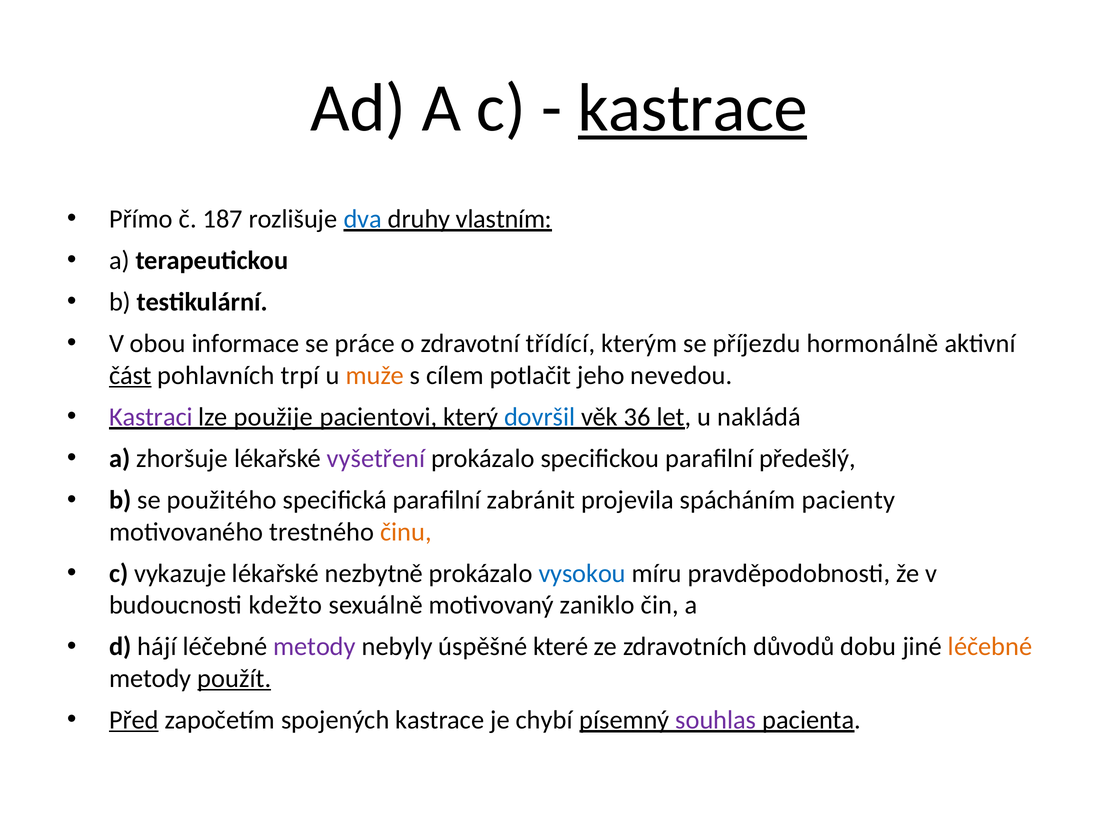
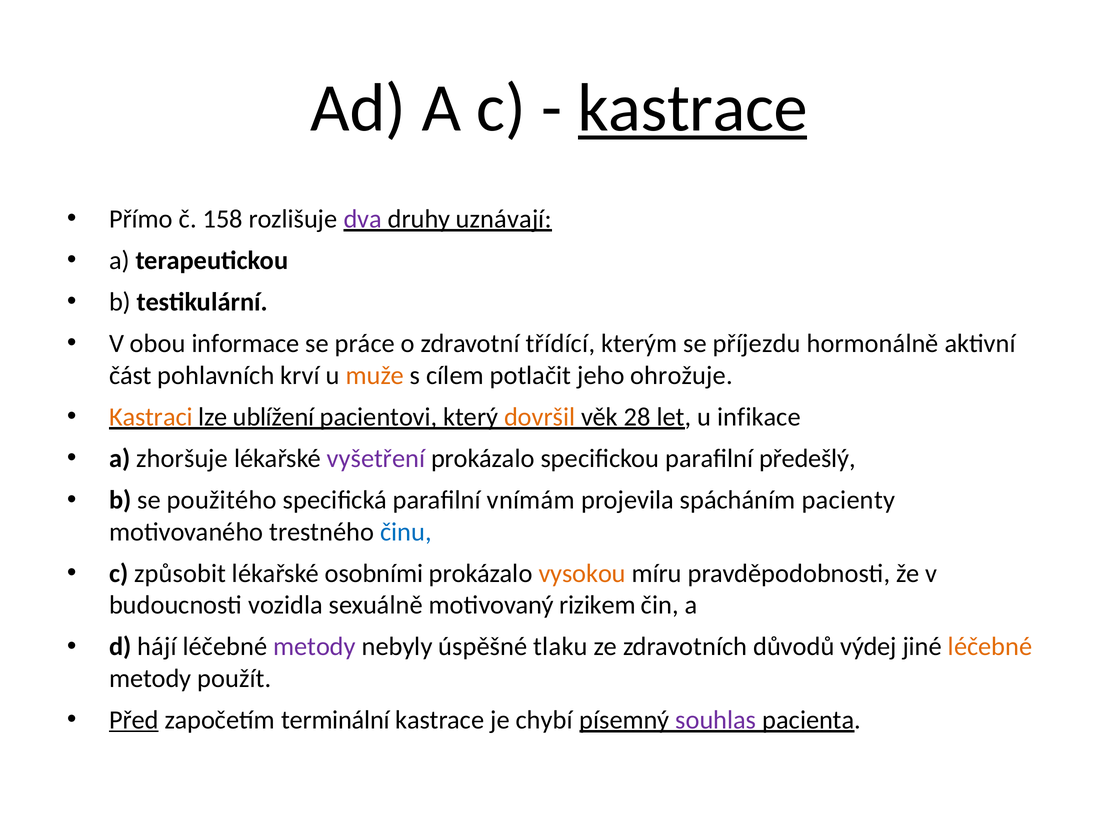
187: 187 -> 158
dva colour: blue -> purple
vlastním: vlastním -> uznávají
část underline: present -> none
trpí: trpí -> krví
nevedou: nevedou -> ohrožuje
Kastraci colour: purple -> orange
použije: použije -> ublížení
dovršil colour: blue -> orange
36: 36 -> 28
nakládá: nakládá -> infikace
zabránit: zabránit -> vnímám
činu colour: orange -> blue
vykazuje: vykazuje -> způsobit
nezbytně: nezbytně -> osobními
vysokou colour: blue -> orange
kdežto: kdežto -> vozidla
zaniklo: zaniklo -> rizikem
které: které -> tlaku
dobu: dobu -> výdej
použít underline: present -> none
spojených: spojených -> terminální
